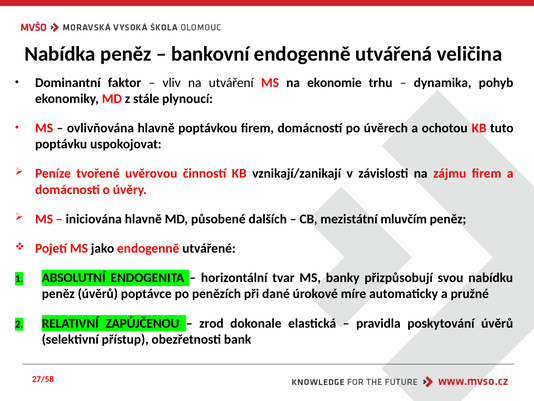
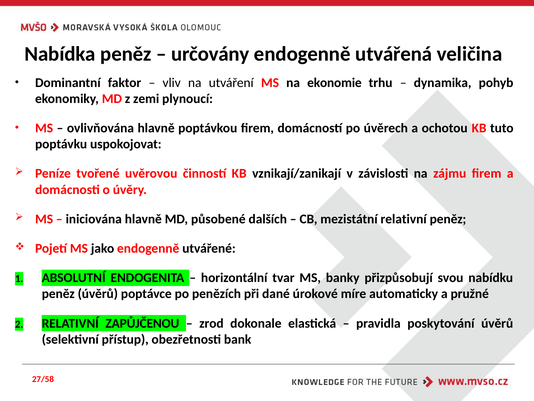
bankovní: bankovní -> určovány
stále: stále -> zemi
mezistátní mluvčím: mluvčím -> relativní
